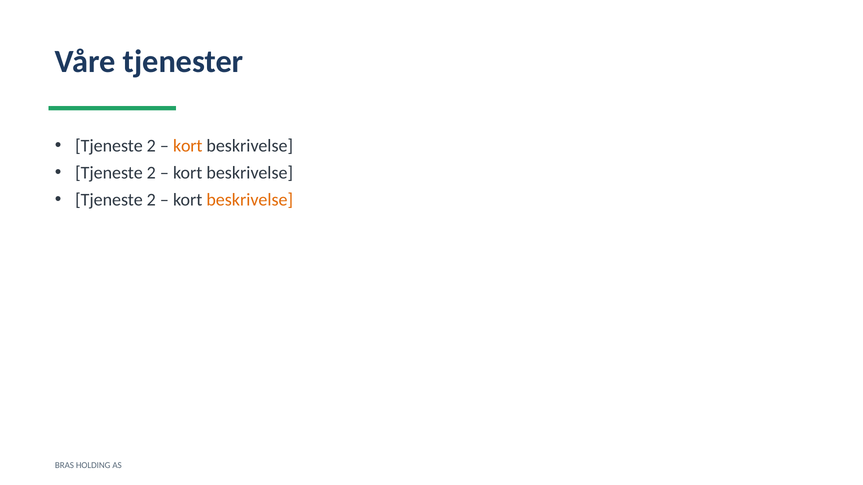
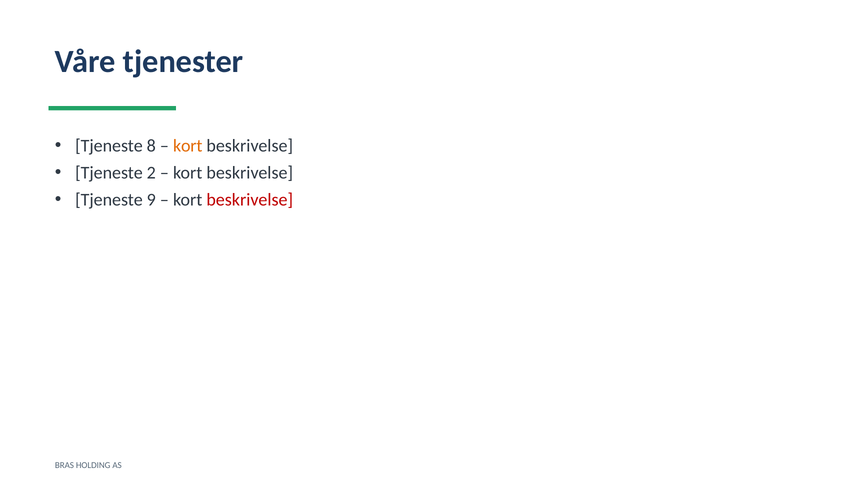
2 at (151, 146): 2 -> 8
2 at (151, 200): 2 -> 9
beskrivelse at (250, 200) colour: orange -> red
